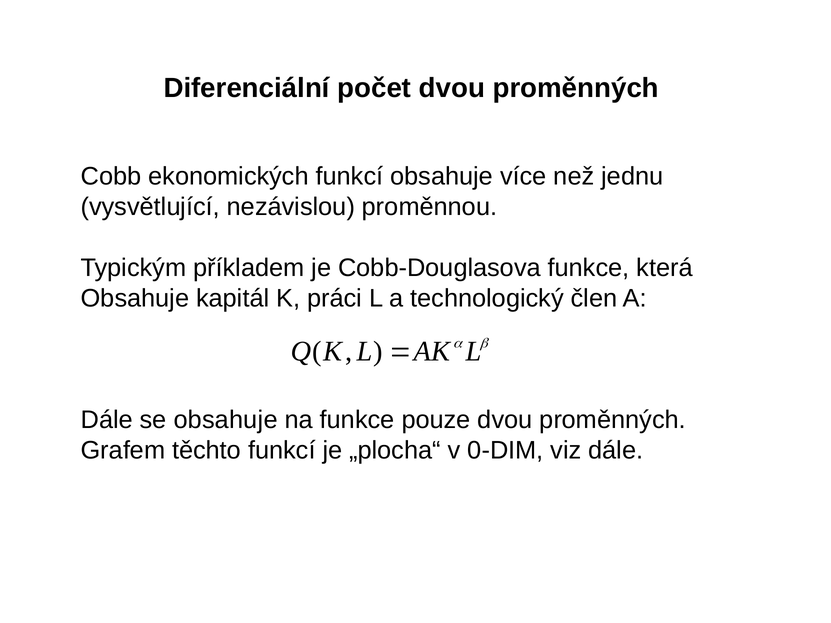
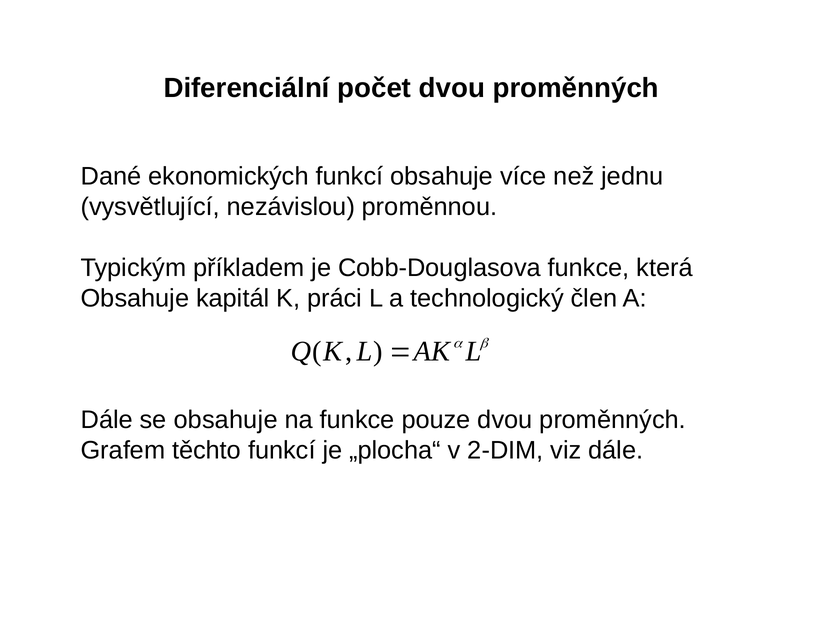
Cobb: Cobb -> Dané
0-DIM: 0-DIM -> 2-DIM
